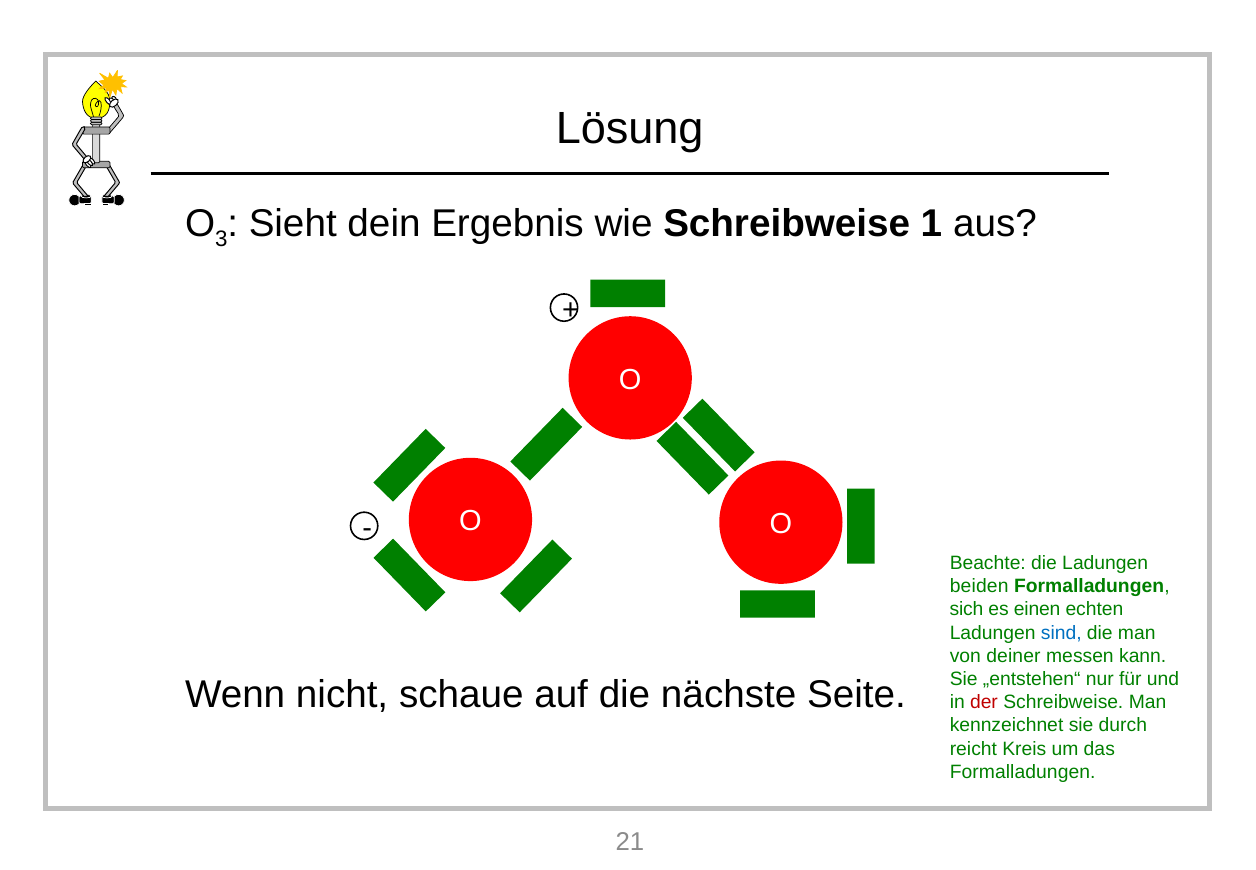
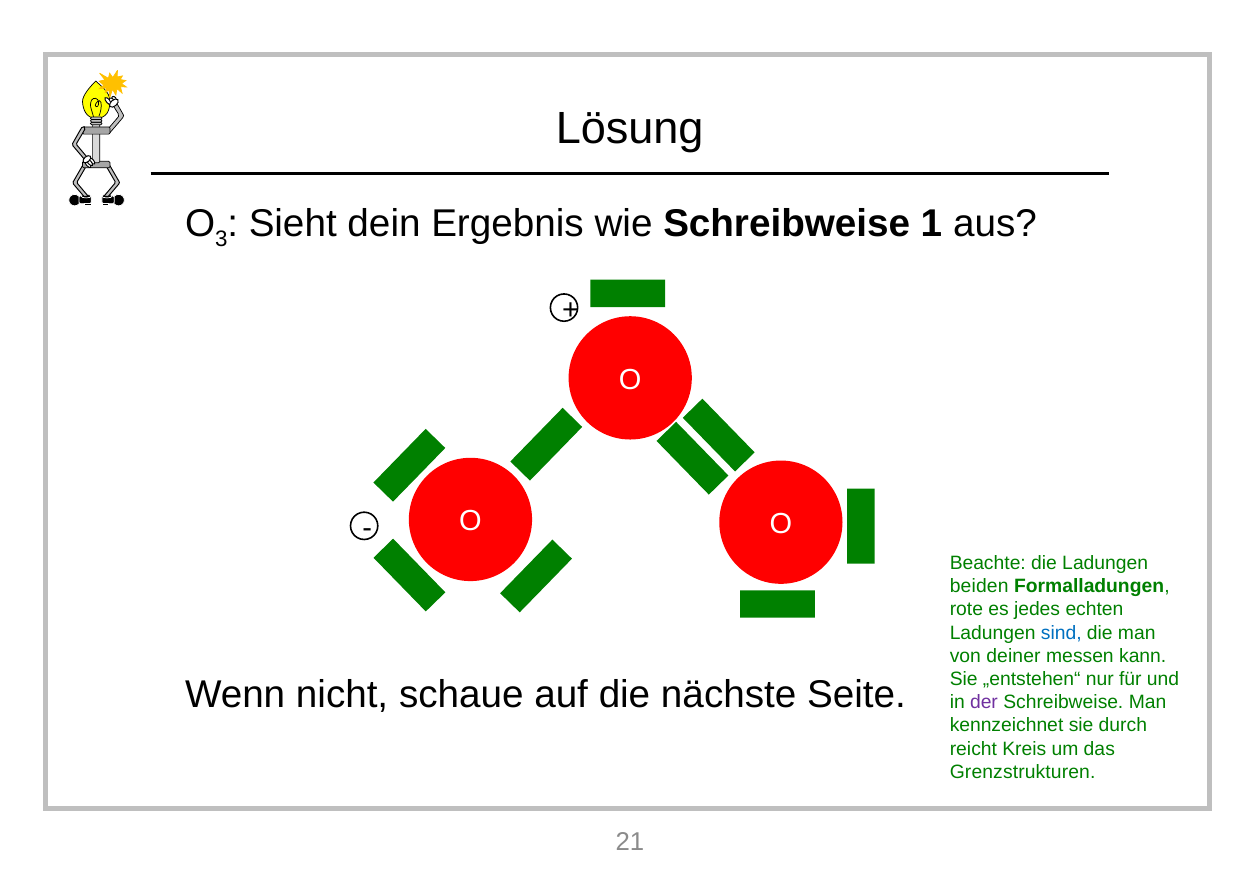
sich: sich -> rote
einen: einen -> jedes
der colour: red -> purple
Formalladungen at (1023, 772): Formalladungen -> Grenzstrukturen
